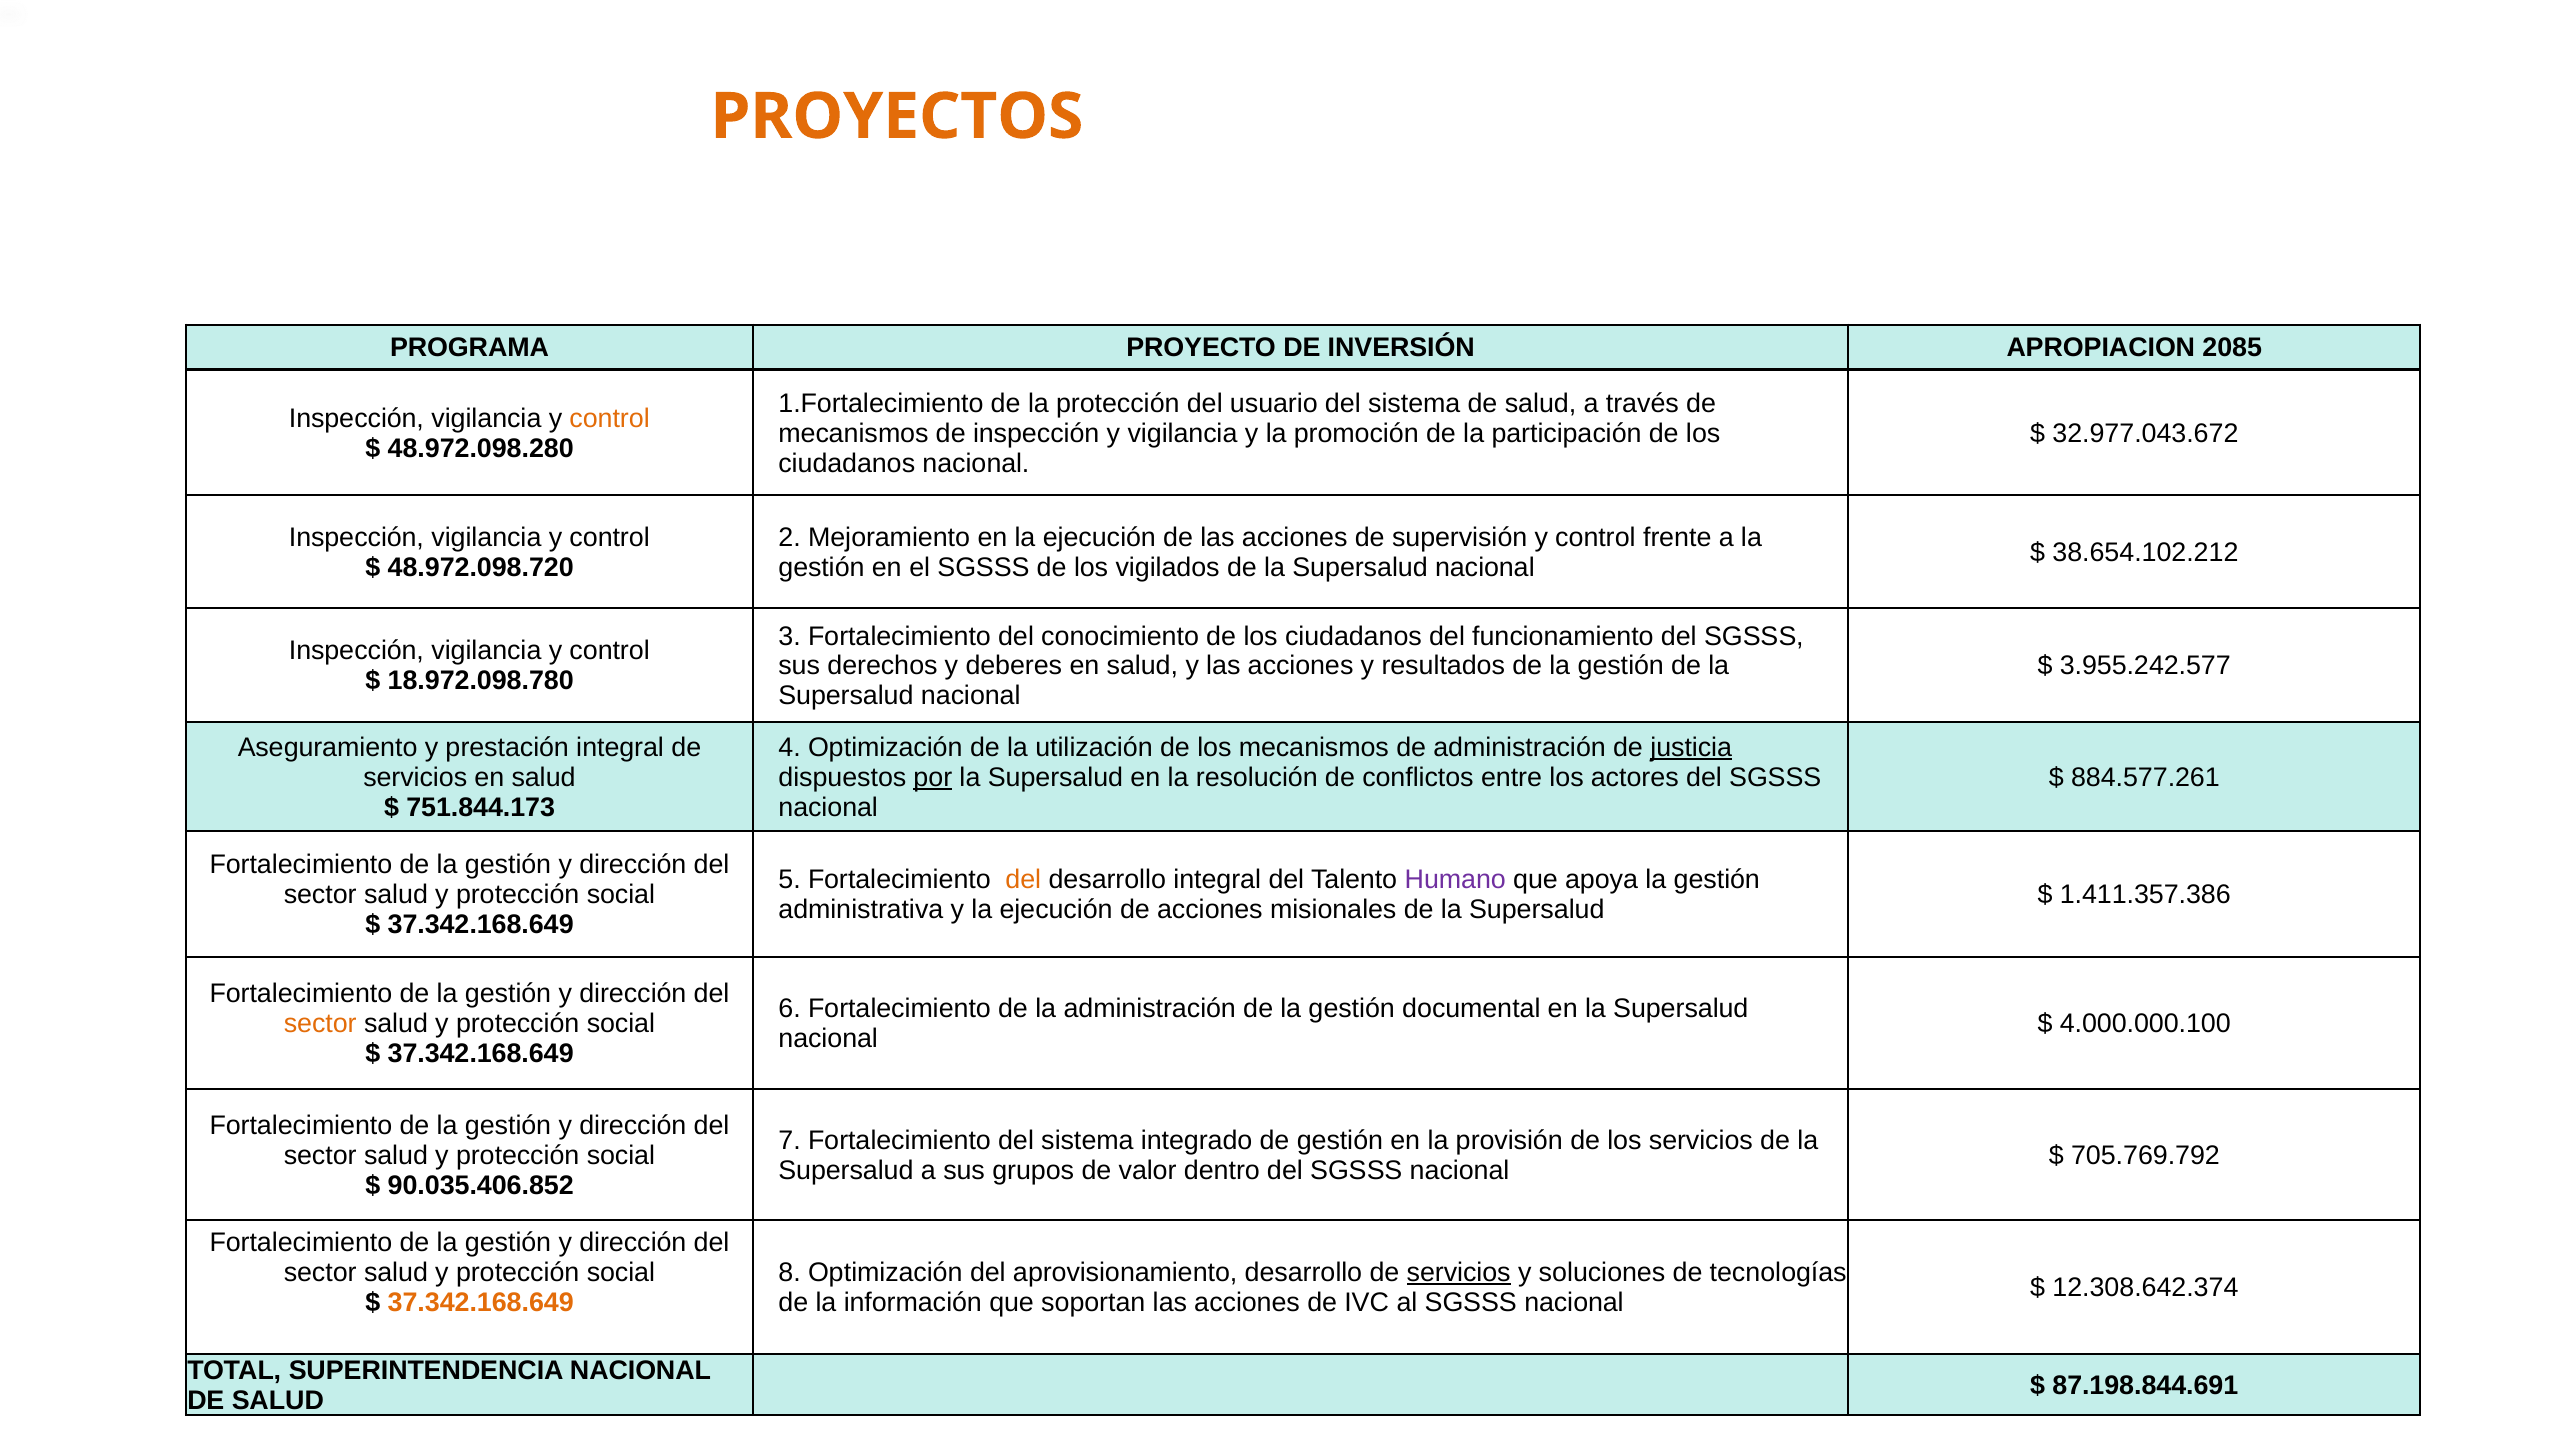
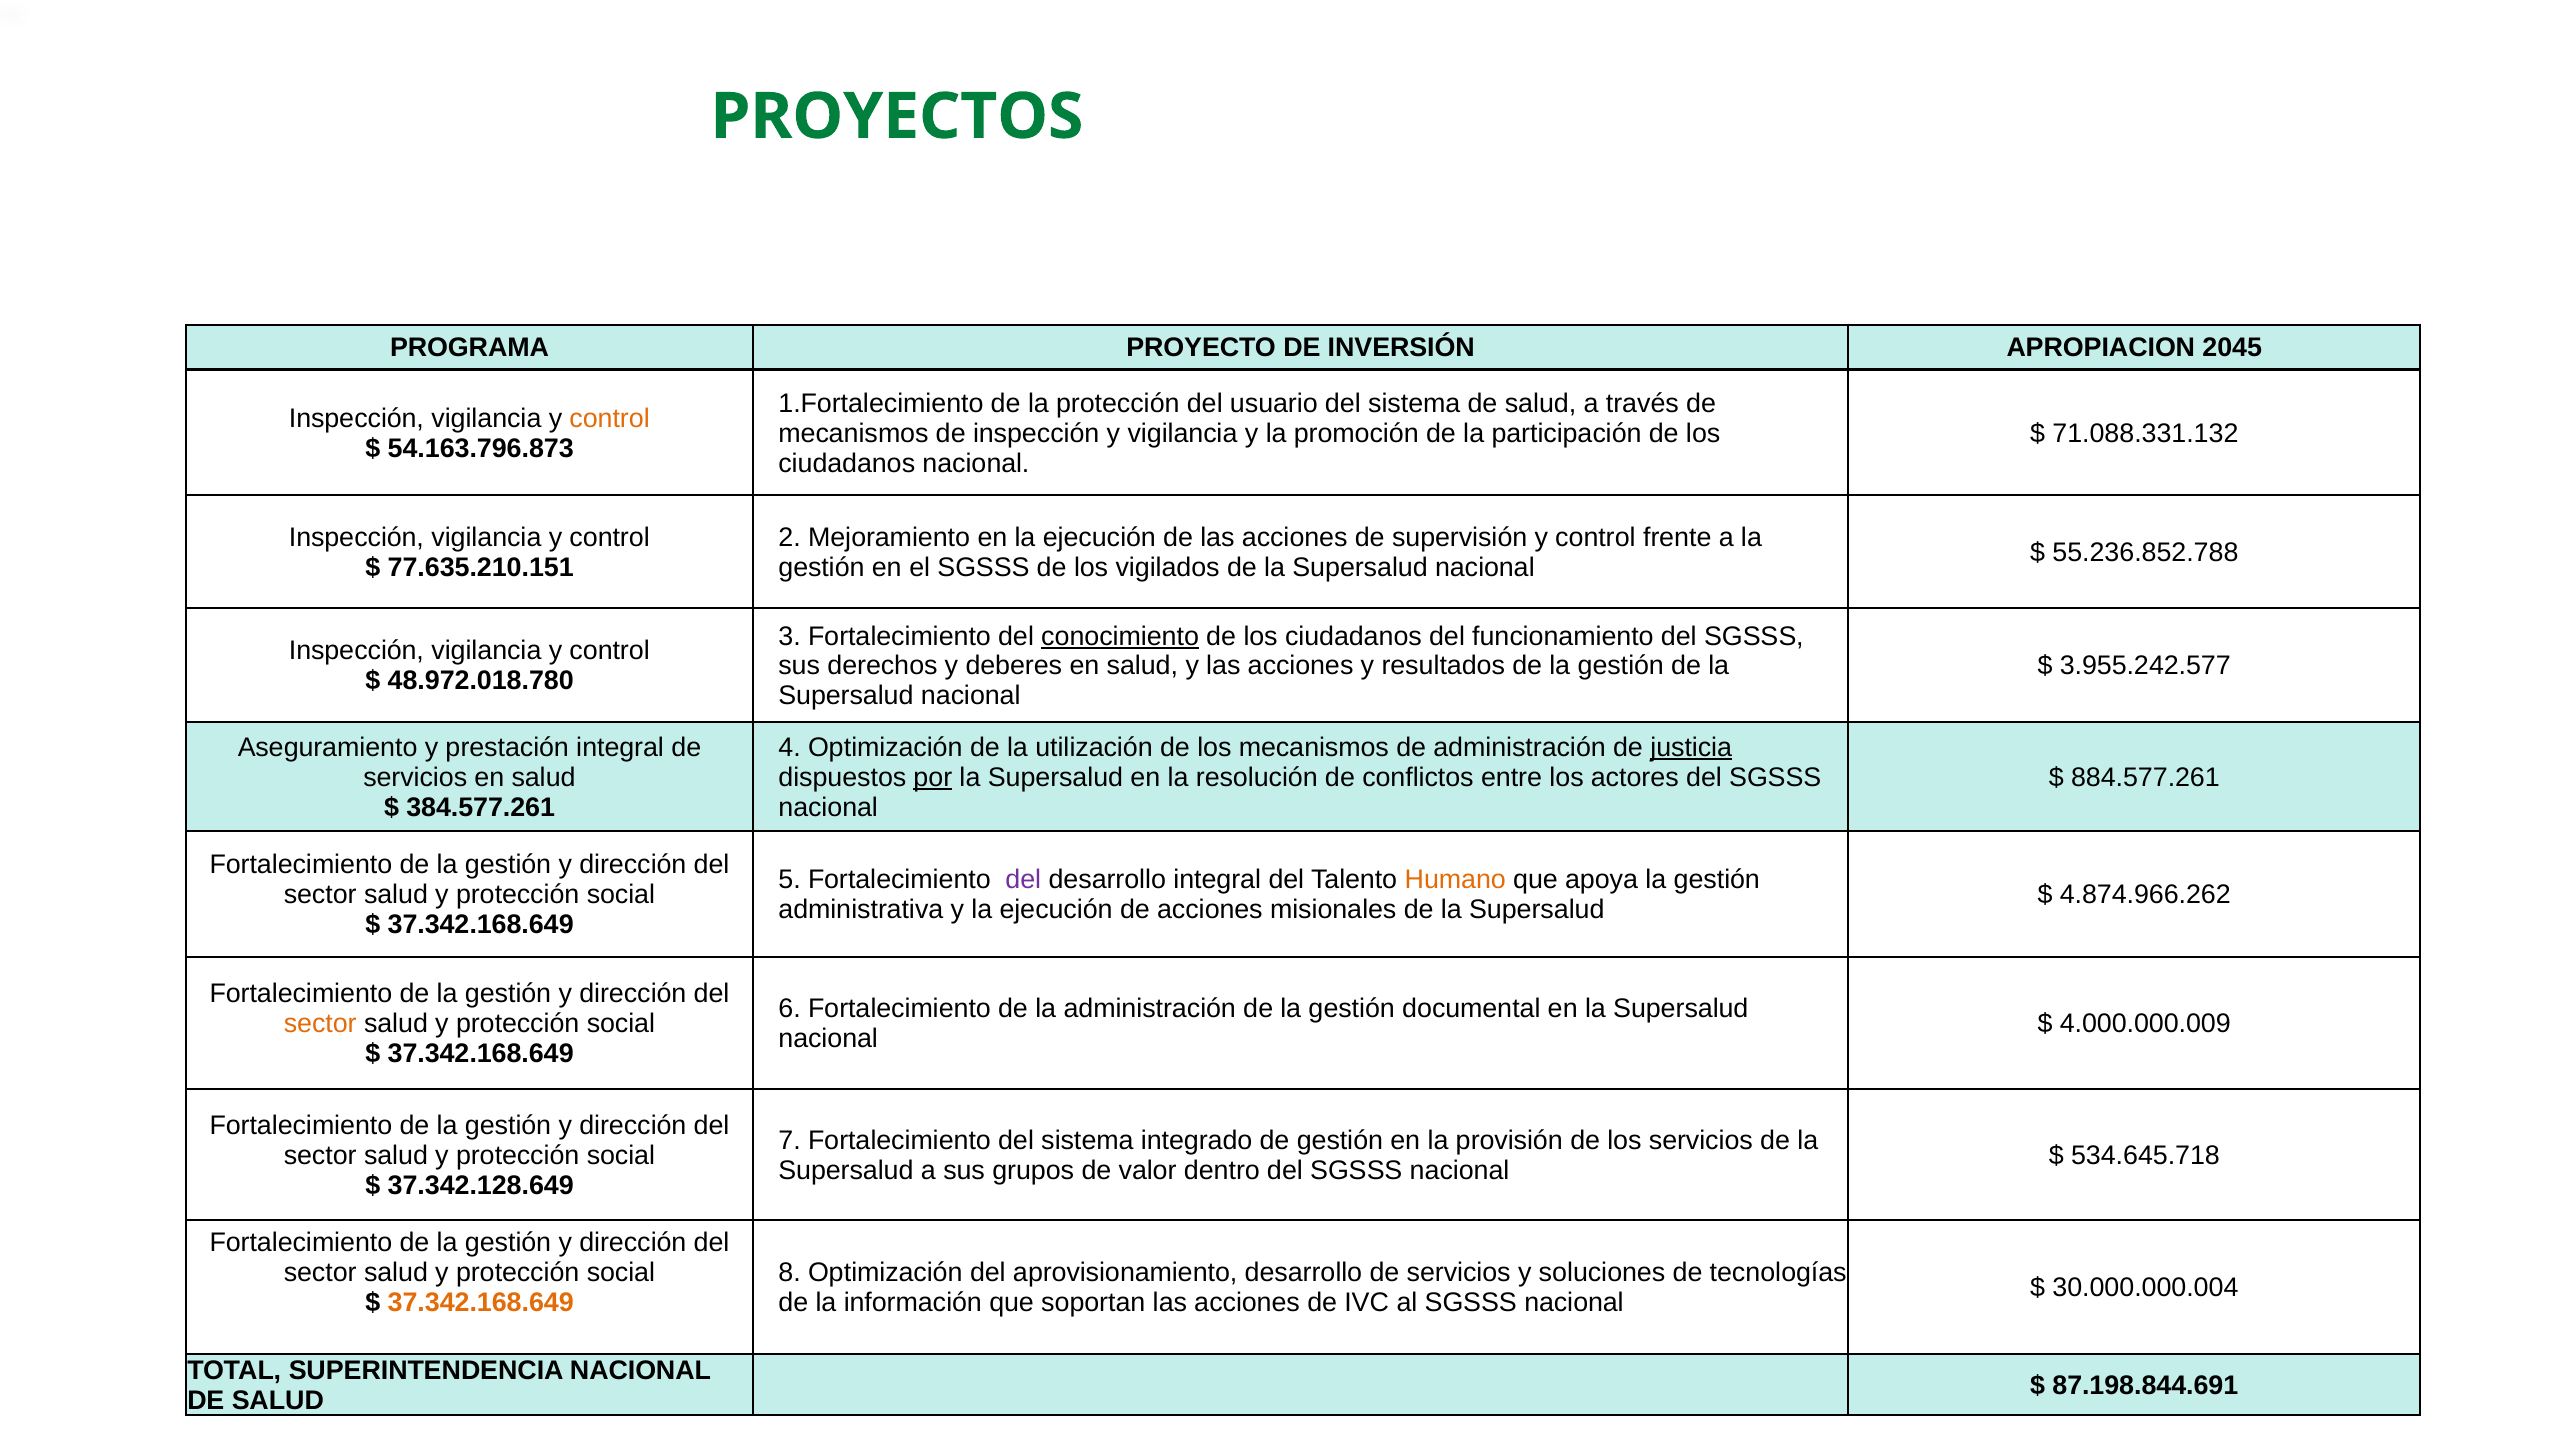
PROYECTOS colour: orange -> green
2085: 2085 -> 2045
32.977.043.672: 32.977.043.672 -> 71.088.331.132
48.972.098.280: 48.972.098.280 -> 54.163.796.873
38.654.102.212: 38.654.102.212 -> 55.236.852.788
48.972.098.720: 48.972.098.720 -> 77.635.210.151
conocimiento underline: none -> present
18.972.098.780: 18.972.098.780 -> 48.972.018.780
751.844.173: 751.844.173 -> 384.577.261
del at (1023, 880) colour: orange -> purple
Humano colour: purple -> orange
1.411.357.386: 1.411.357.386 -> 4.874.966.262
4.000.000.100: 4.000.000.100 -> 4.000.000.009
705.769.792: 705.769.792 -> 534.645.718
90.035.406.852: 90.035.406.852 -> 37.342.128.649
servicios at (1459, 1273) underline: present -> none
12.308.642.374: 12.308.642.374 -> 30.000.000.004
